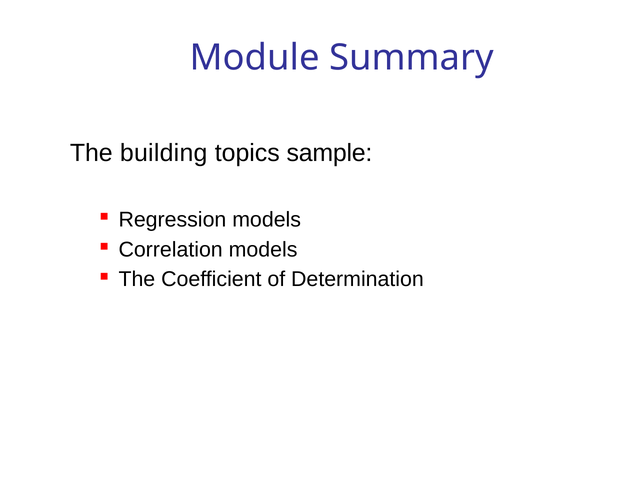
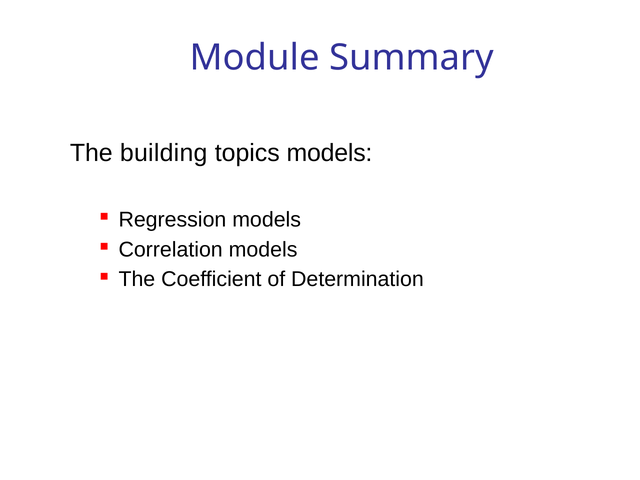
topics sample: sample -> models
